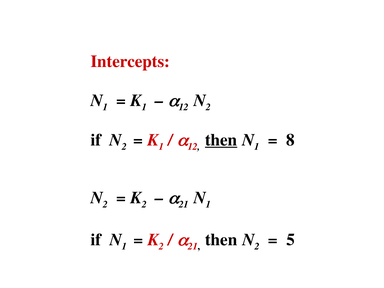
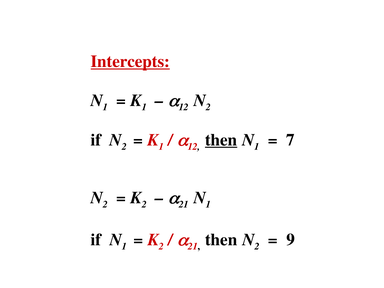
Intercepts underline: none -> present
8: 8 -> 7
5: 5 -> 9
